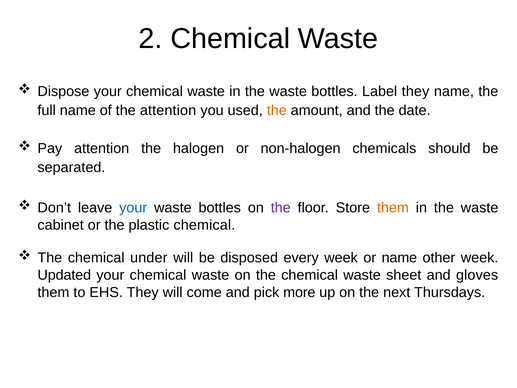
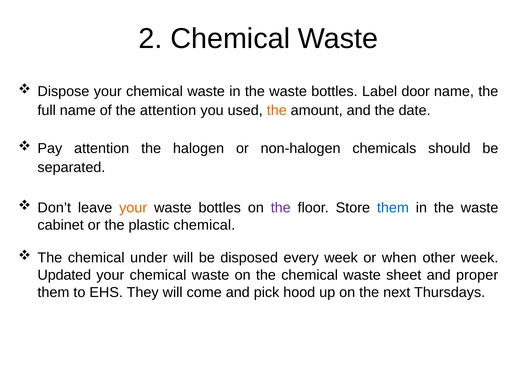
Label they: they -> door
your at (133, 208) colour: blue -> orange
them at (393, 208) colour: orange -> blue
or name: name -> when
gloves: gloves -> proper
more: more -> hood
